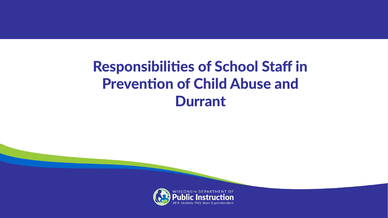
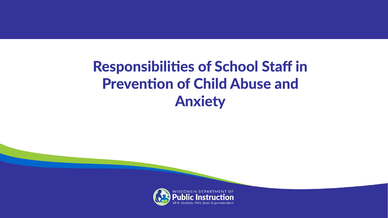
Durrant: Durrant -> Anxiety
